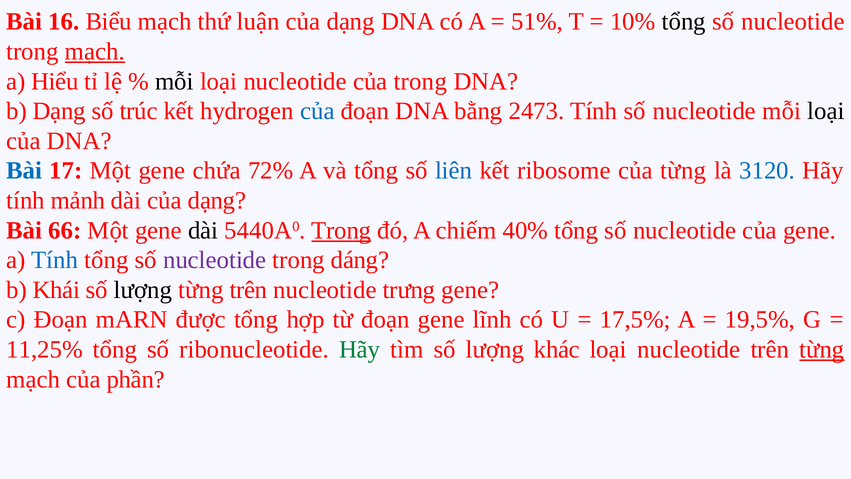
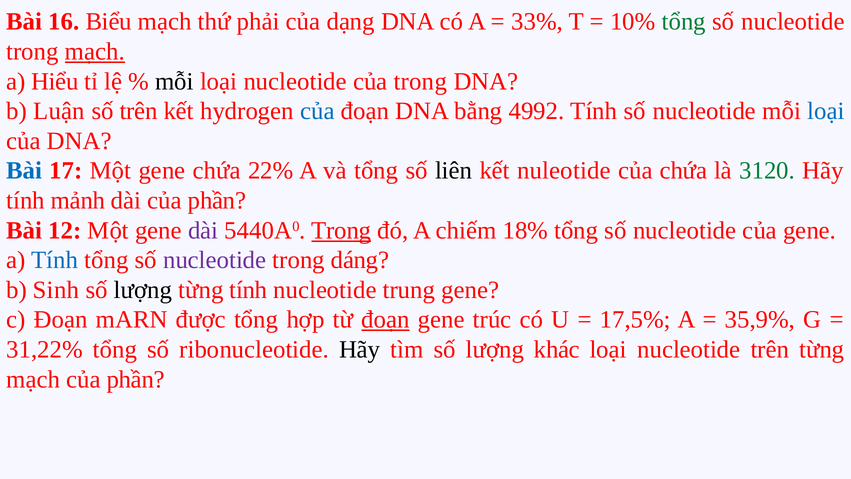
luận: luận -> phải
51%: 51% -> 33%
tổng at (684, 22) colour: black -> green
b Dạng: Dạng -> Luận
số trúc: trúc -> trên
2473: 2473 -> 4992
loại at (826, 111) colour: black -> blue
72%: 72% -> 22%
liên colour: blue -> black
ribosome: ribosome -> nuleotide
của từng: từng -> chứa
3120 colour: blue -> green
dài của dạng: dạng -> phần
66: 66 -> 12
dài at (203, 230) colour: black -> purple
40%: 40% -> 18%
Khái: Khái -> Sinh
từng trên: trên -> tính
trưng: trưng -> trung
đoạn at (385, 320) underline: none -> present
lĩnh: lĩnh -> trúc
19,5%: 19,5% -> 35,9%
11,25%: 11,25% -> 31,22%
Hãy at (360, 349) colour: green -> black
từng at (822, 349) underline: present -> none
